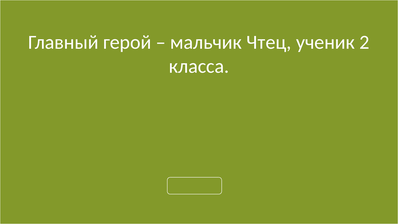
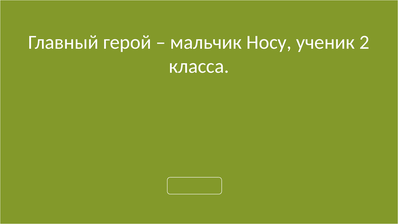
Чтец: Чтец -> Носу
